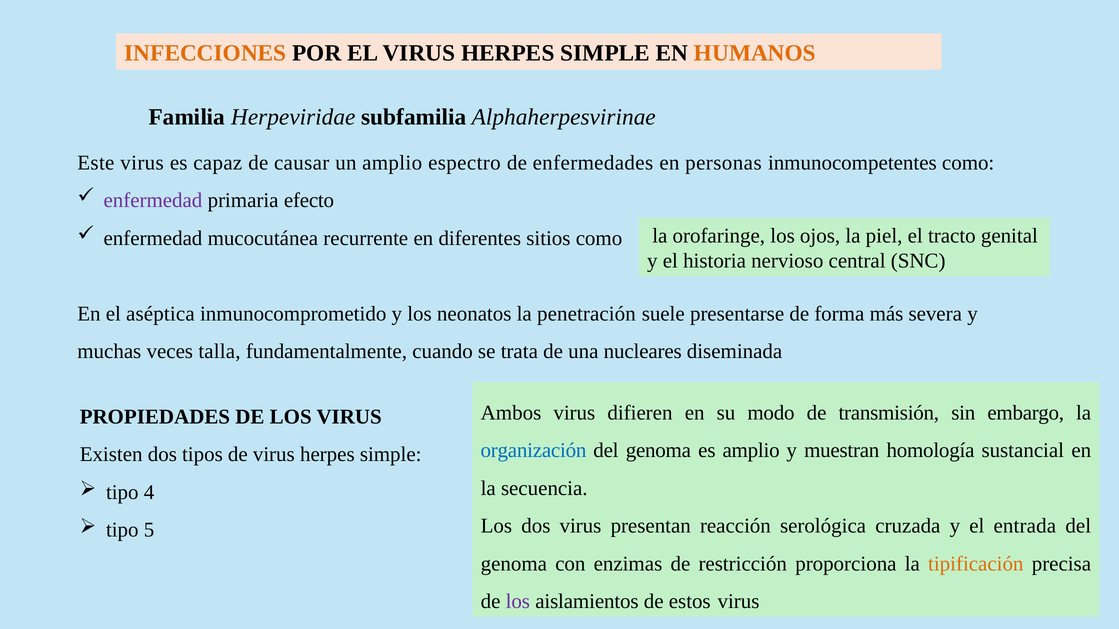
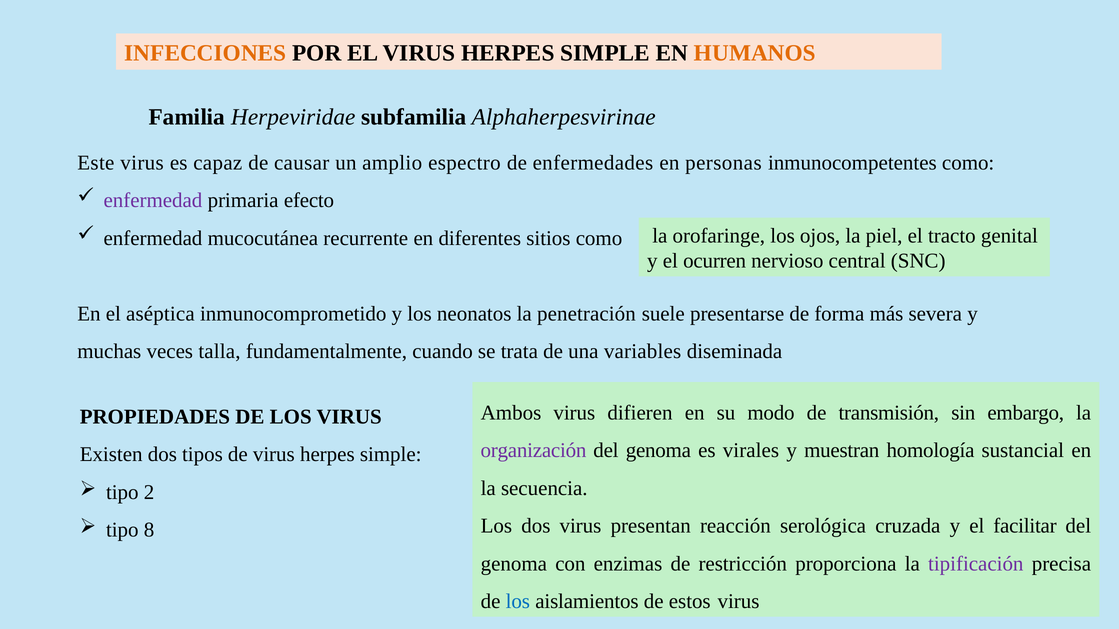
historia: historia -> ocurren
nucleares: nucleares -> variables
organización colour: blue -> purple
es amplio: amplio -> virales
4: 4 -> 2
entrada: entrada -> facilitar
5: 5 -> 8
tipificación colour: orange -> purple
los at (518, 602) colour: purple -> blue
